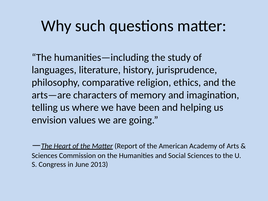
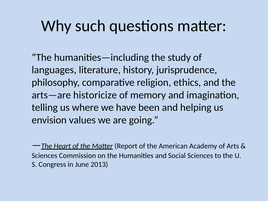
characters: characters -> historicize
